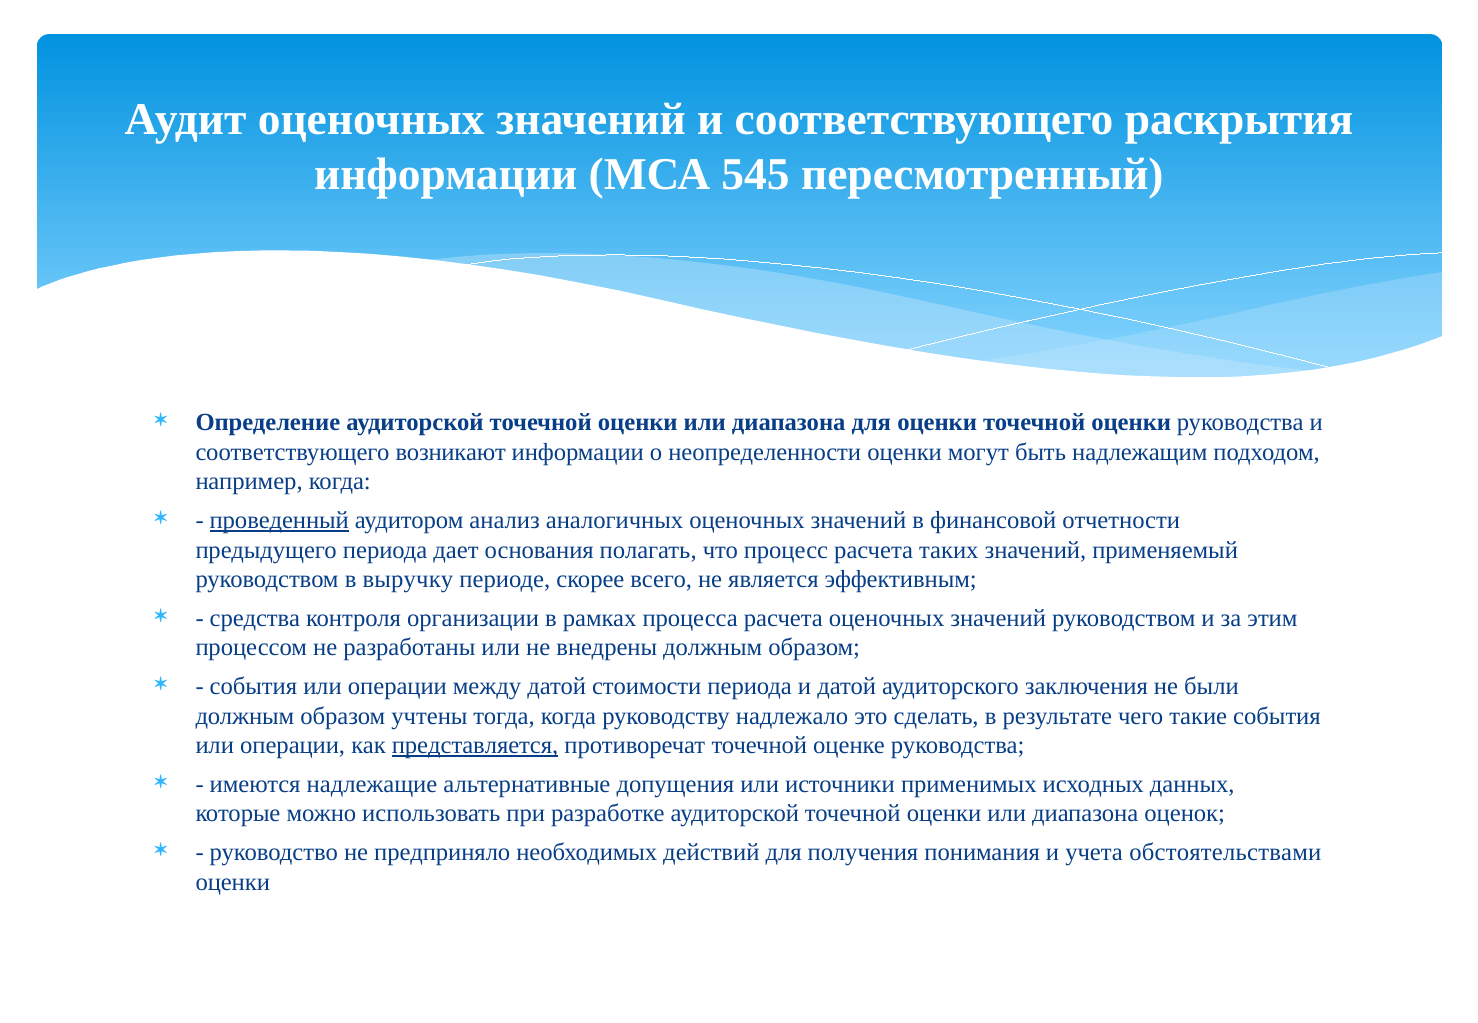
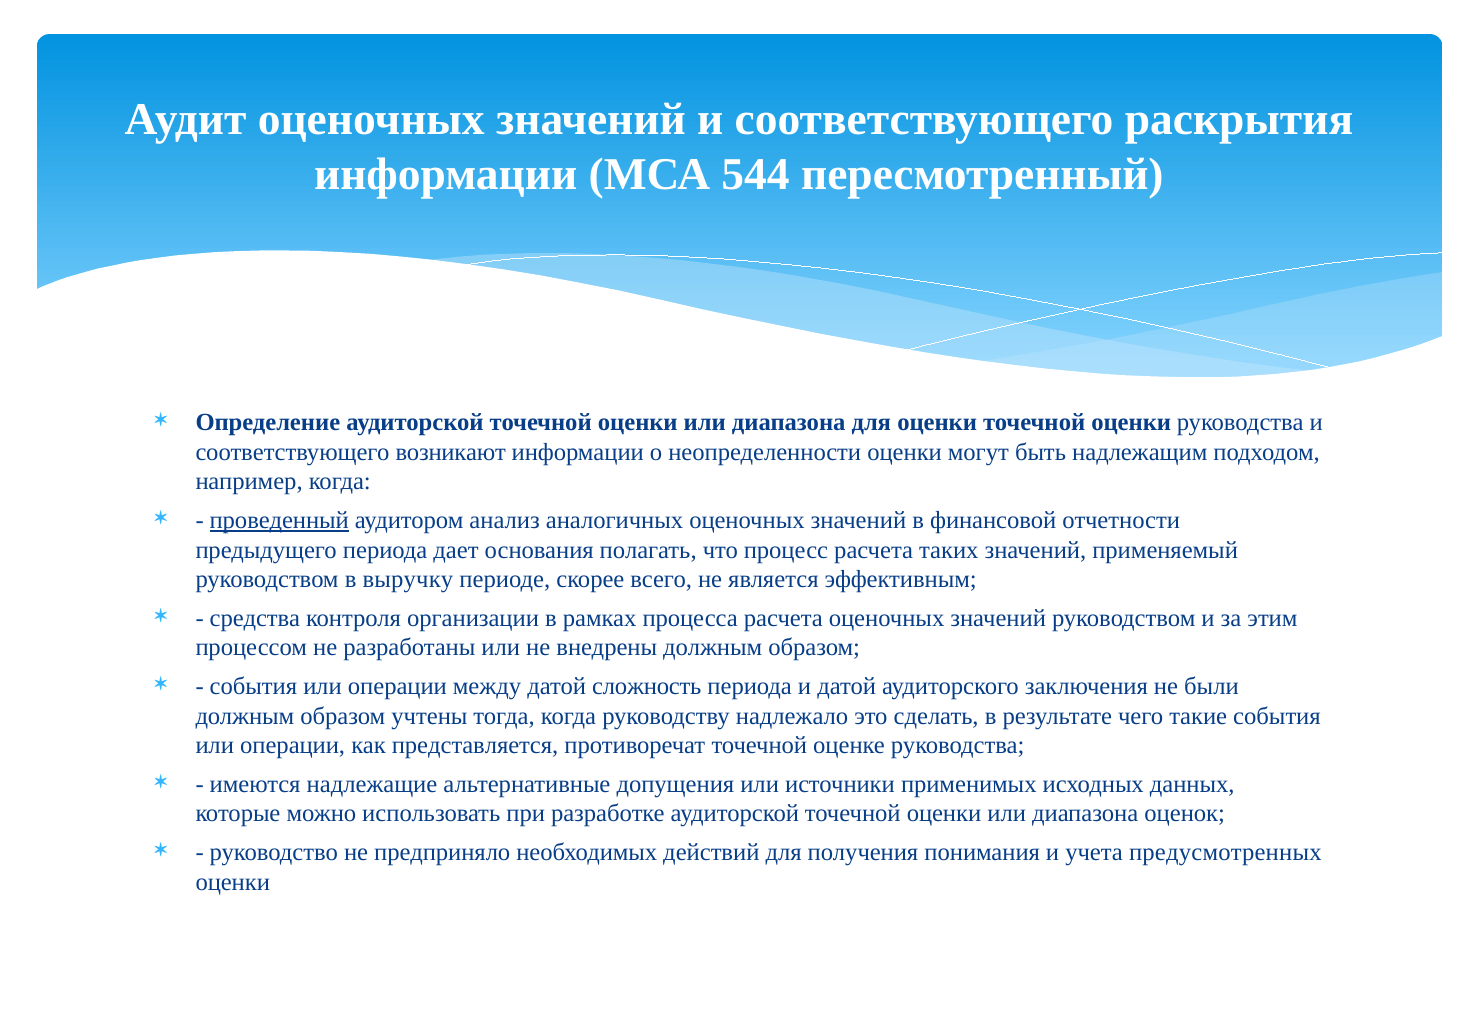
545: 545 -> 544
стоимости: стоимости -> сложность
представляется underline: present -> none
обстоятельствами: обстоятельствами -> предусмотренных
